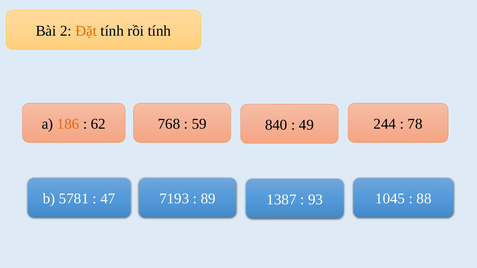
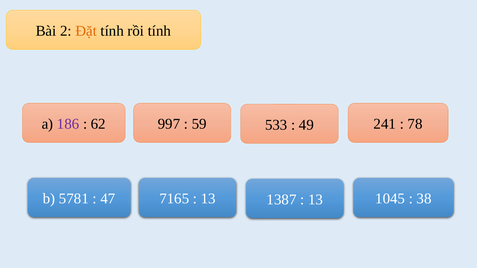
186 colour: orange -> purple
768: 768 -> 997
840: 840 -> 533
244: 244 -> 241
7193: 7193 -> 7165
89 at (208, 199): 89 -> 13
93 at (315, 200): 93 -> 13
88: 88 -> 38
